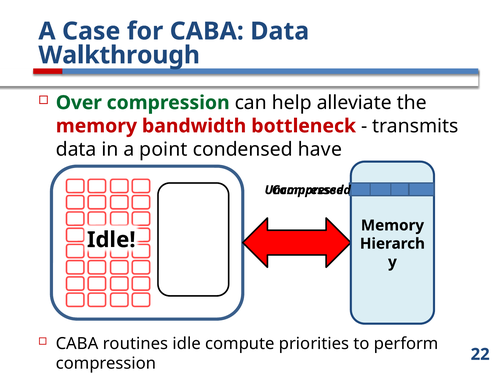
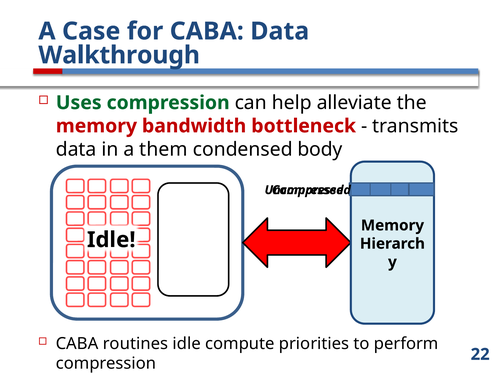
Over: Over -> Uses
point: point -> them
have: have -> body
